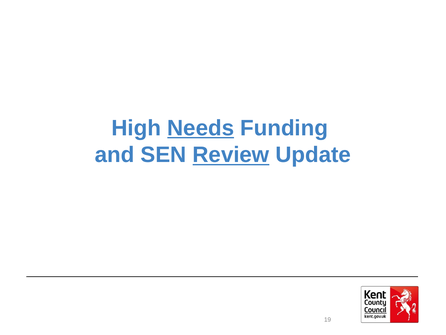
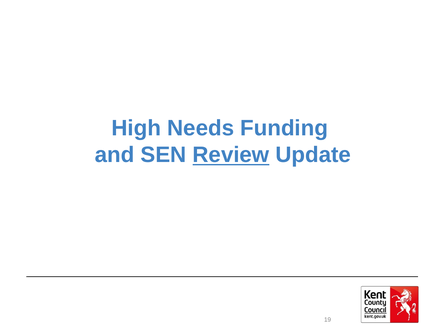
Needs underline: present -> none
